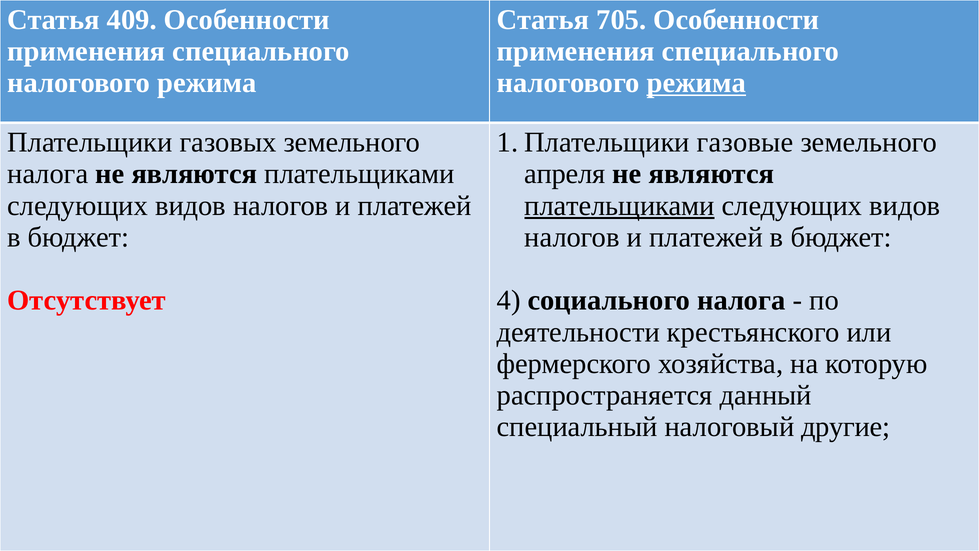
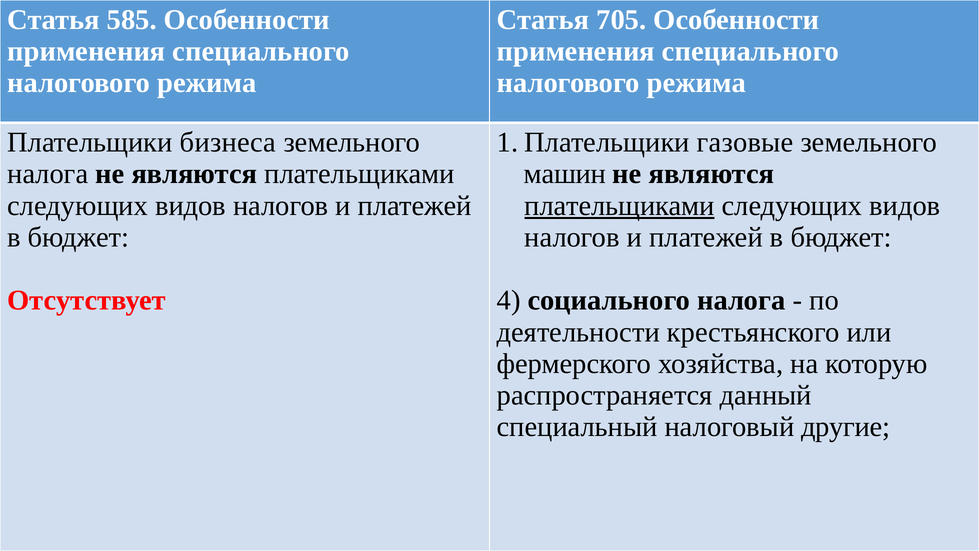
409: 409 -> 585
режима at (696, 83) underline: present -> none
газовых: газовых -> бизнеса
апреля: апреля -> машин
